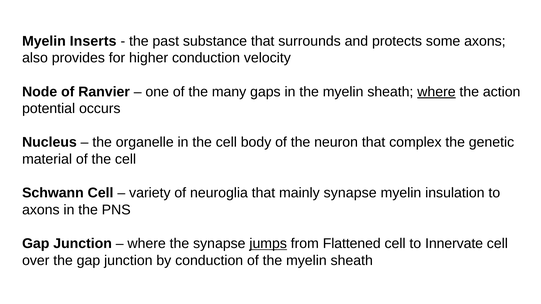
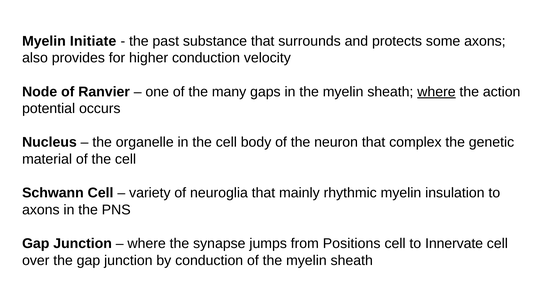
Inserts: Inserts -> Initiate
mainly synapse: synapse -> rhythmic
jumps underline: present -> none
Flattened: Flattened -> Positions
